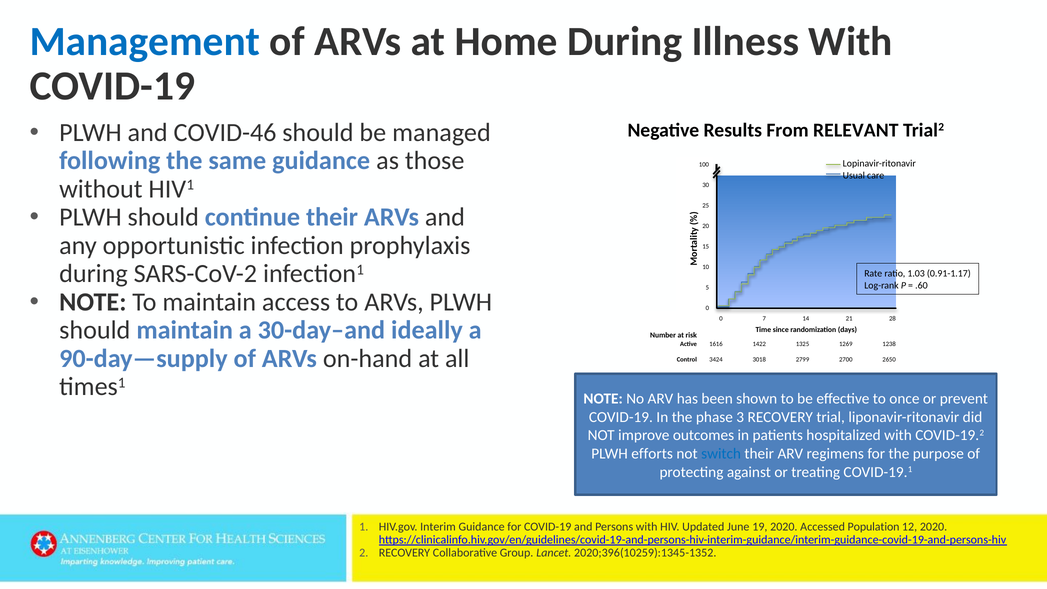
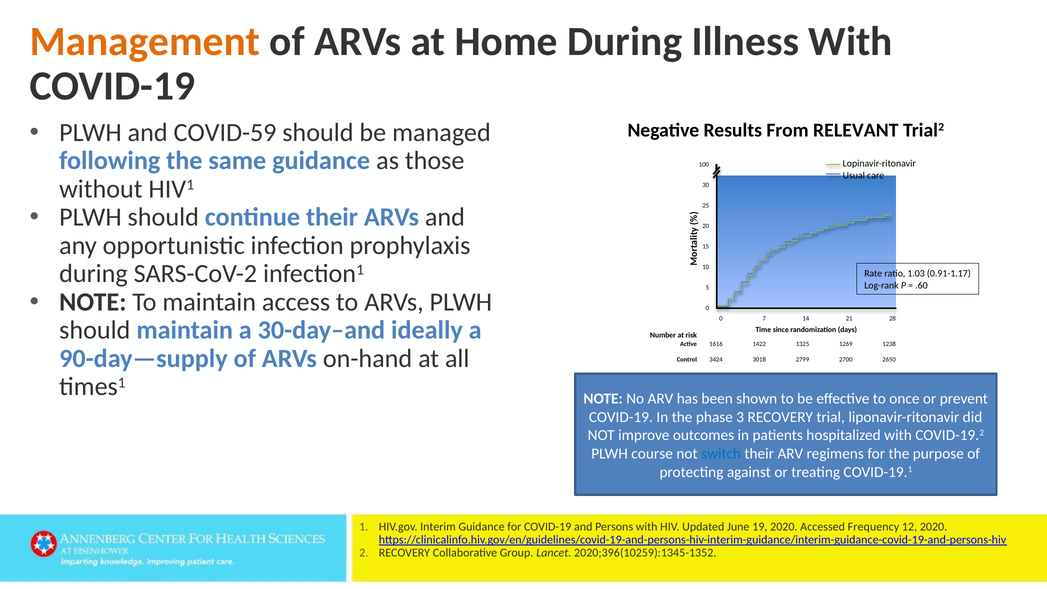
Management colour: blue -> orange
COVID-46: COVID-46 -> COVID-59
efforts: efforts -> course
Population: Population -> Frequency
